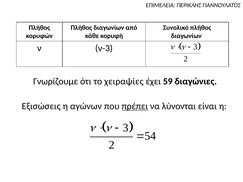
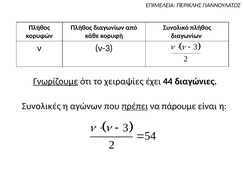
Γνωρίζουμε underline: none -> present
59: 59 -> 44
Εξισώσεις: Εξισώσεις -> Συνολικές
λύνονται: λύνονται -> πάρουμε
